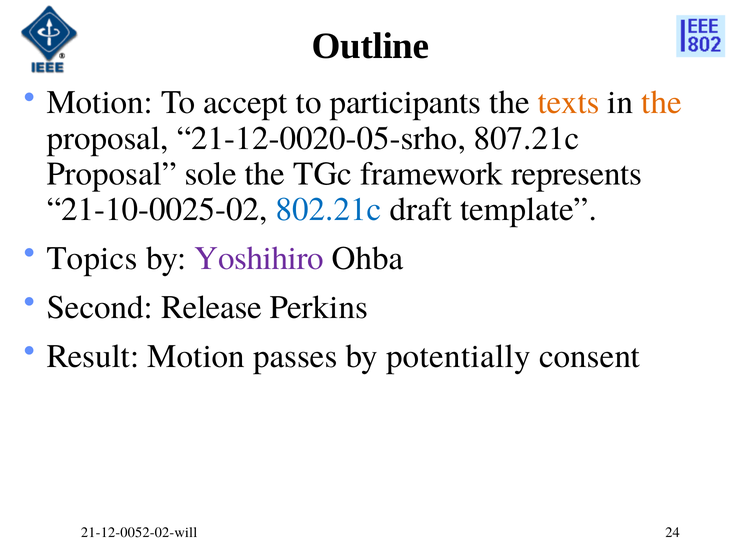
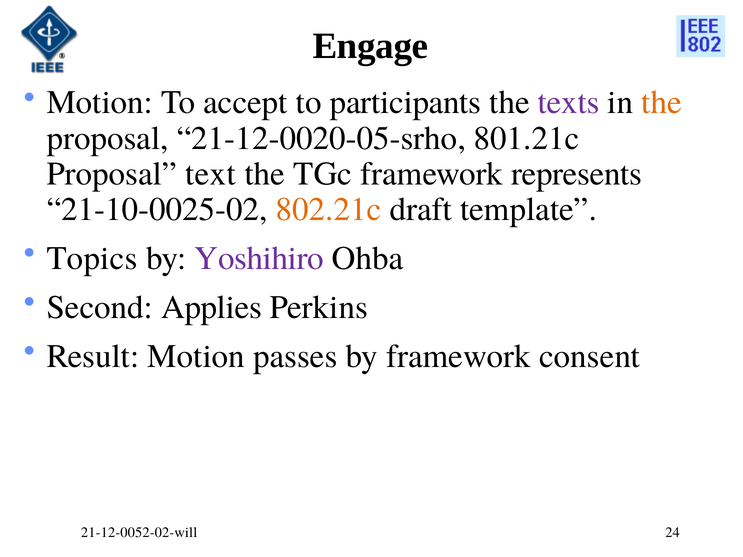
Outline: Outline -> Engage
texts colour: orange -> purple
807.21c: 807.21c -> 801.21c
sole: sole -> text
802.21c colour: blue -> orange
Release: Release -> Applies
by potentially: potentially -> framework
